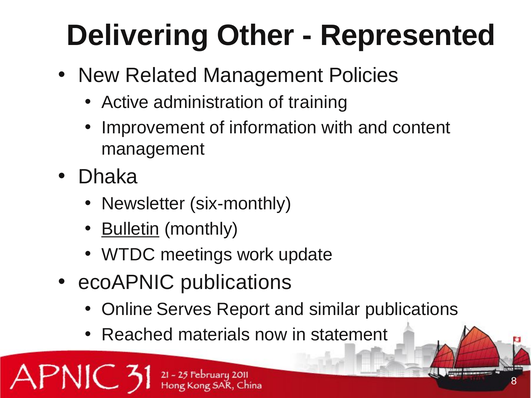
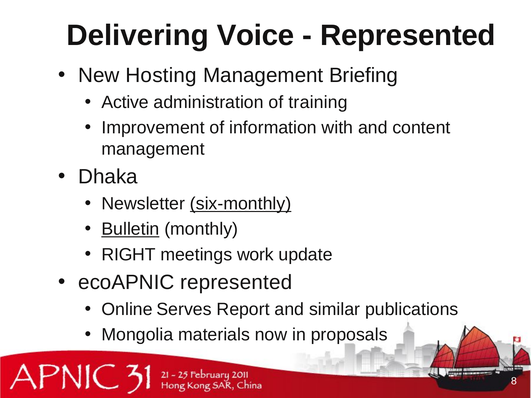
Other: Other -> Voice
Related: Related -> Hosting
Policies: Policies -> Briefing
six-monthly underline: none -> present
WTDC: WTDC -> RIGHT
ecoAPNIC publications: publications -> represented
Reached: Reached -> Mongolia
statement: statement -> proposals
